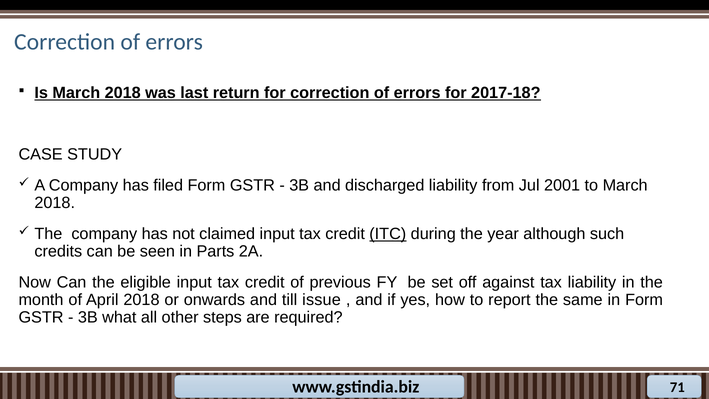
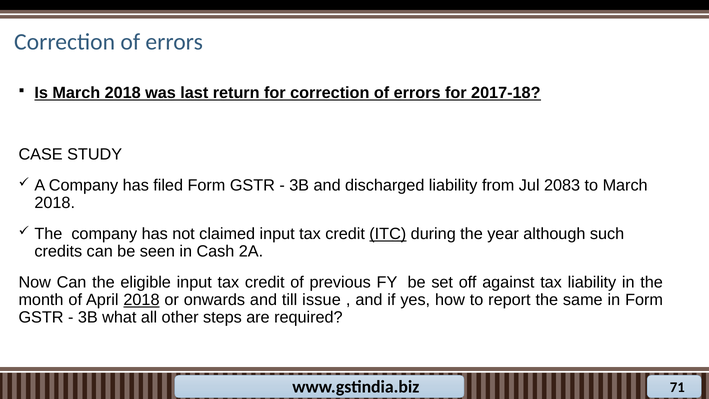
2001: 2001 -> 2083
Parts: Parts -> Cash
2018 at (141, 300) underline: none -> present
